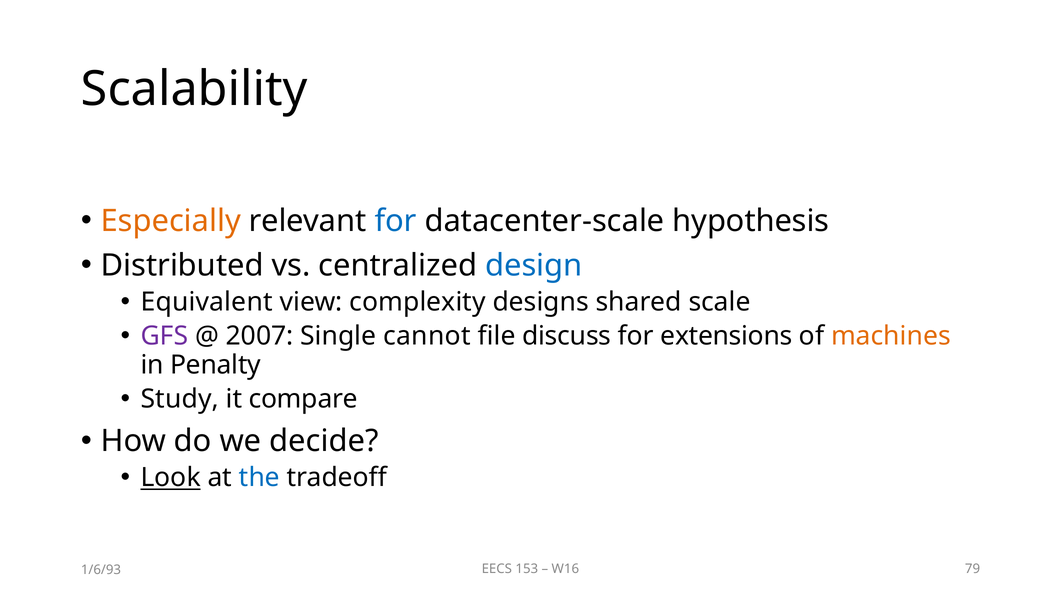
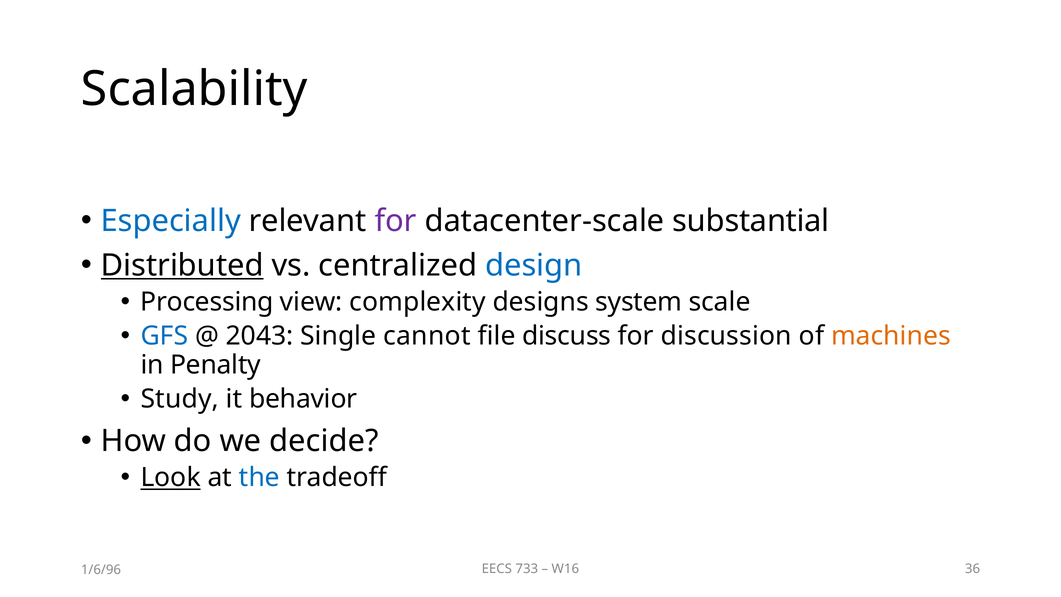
Especially colour: orange -> blue
for at (396, 221) colour: blue -> purple
hypothesis: hypothesis -> substantial
Distributed underline: none -> present
Equivalent: Equivalent -> Processing
shared: shared -> system
GFS colour: purple -> blue
2007: 2007 -> 2043
extensions: extensions -> discussion
compare: compare -> behavior
153: 153 -> 733
79: 79 -> 36
1/6/93: 1/6/93 -> 1/6/96
